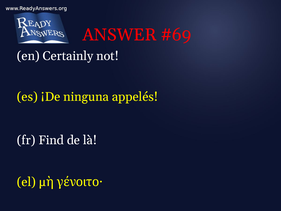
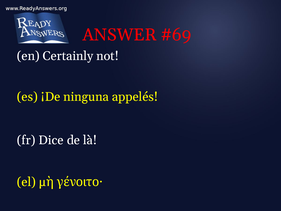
Find: Find -> Dice
